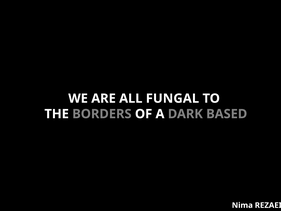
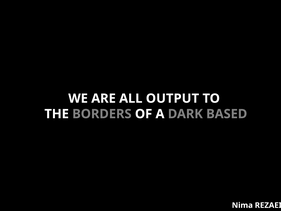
FUNGAL: FUNGAL -> OUTPUT
